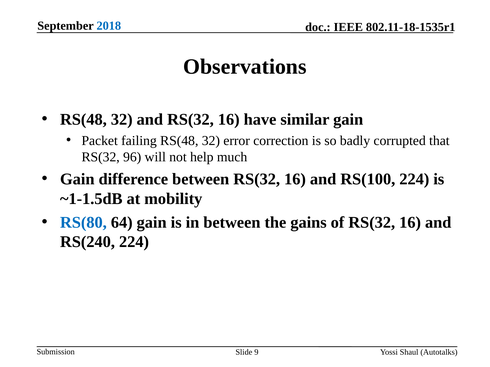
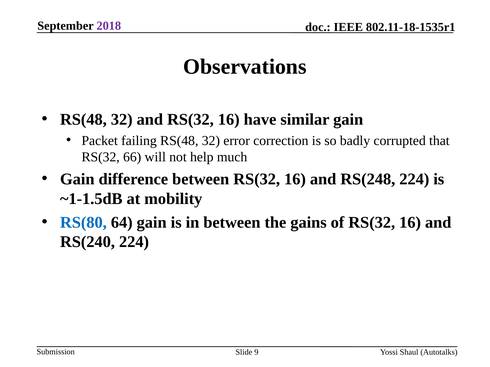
2018 colour: blue -> purple
96: 96 -> 66
RS(100: RS(100 -> RS(248
